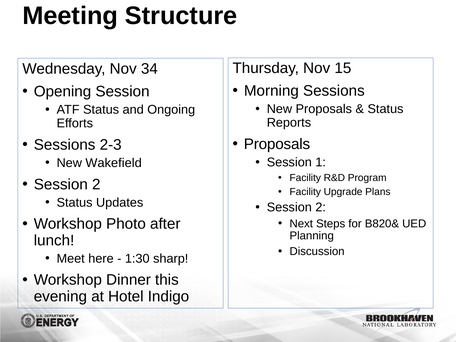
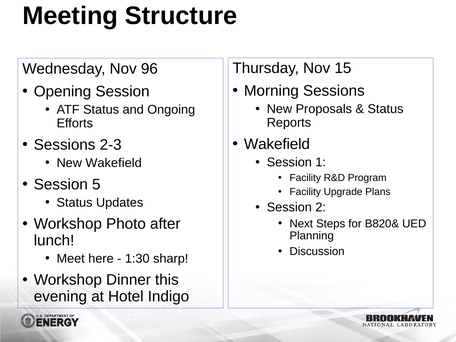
34: 34 -> 96
Proposals at (277, 144): Proposals -> Wakefield
2 at (96, 184): 2 -> 5
